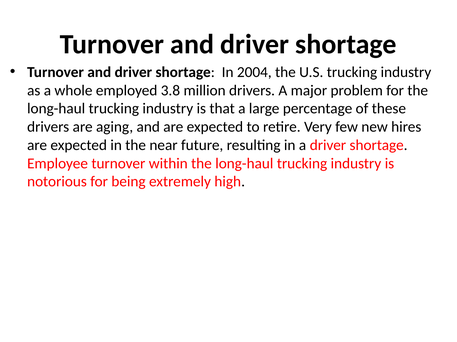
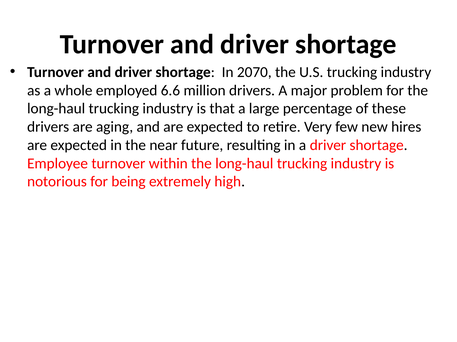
2004: 2004 -> 2070
3.8: 3.8 -> 6.6
